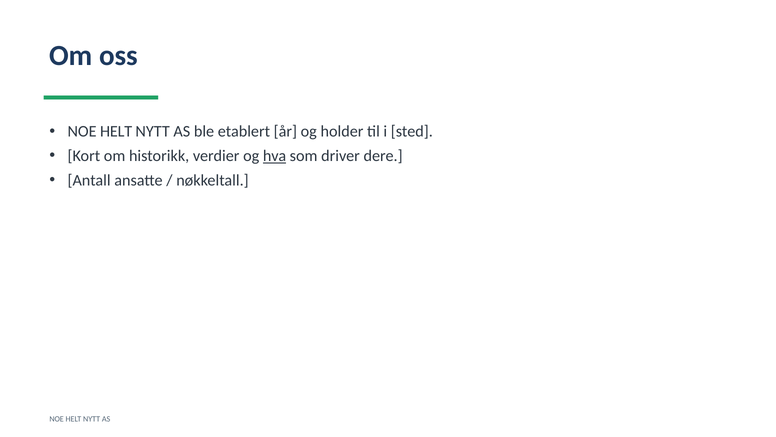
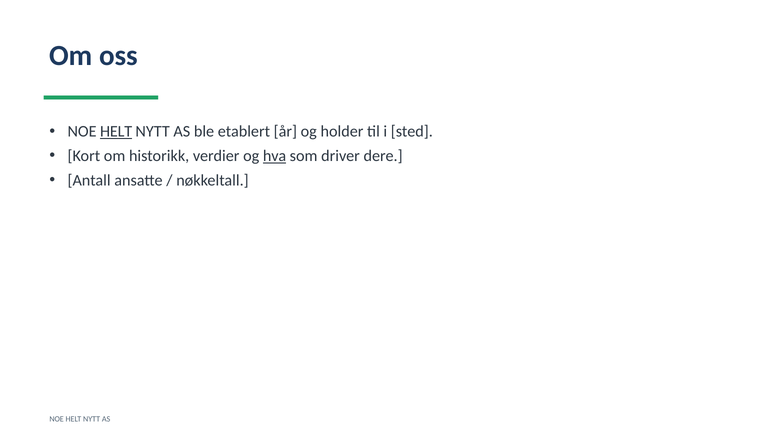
HELT at (116, 131) underline: none -> present
